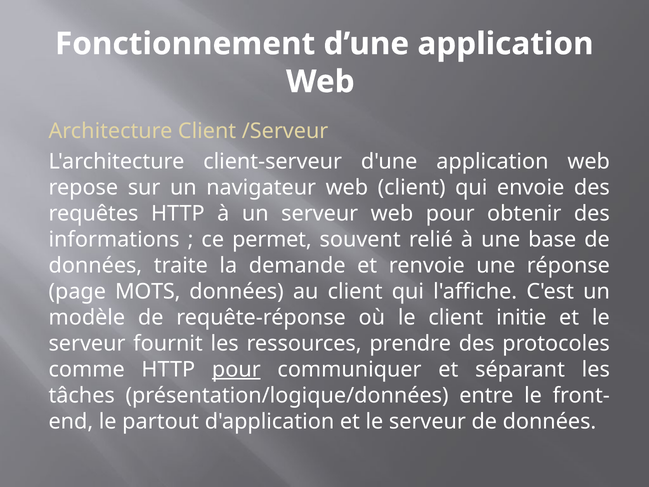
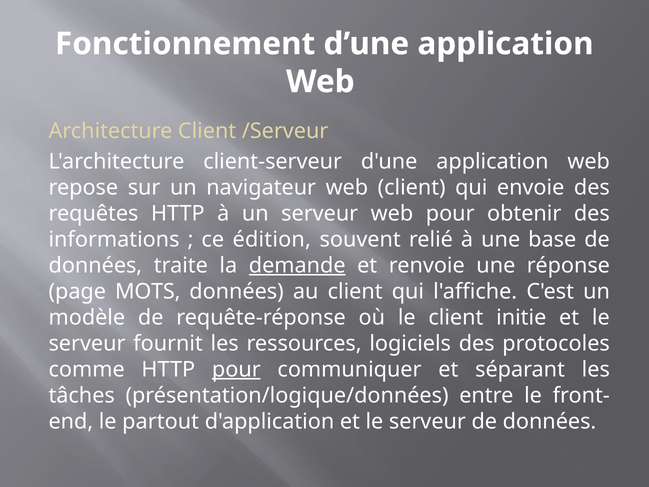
permet: permet -> édition
demande underline: none -> present
prendre: prendre -> logiciels
